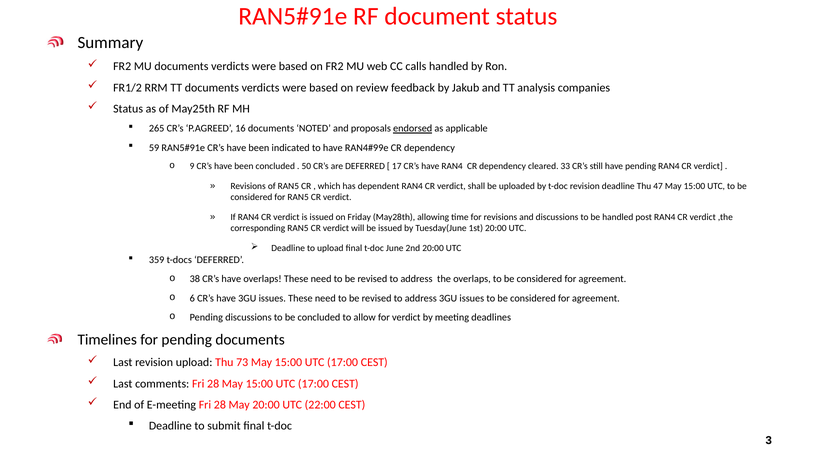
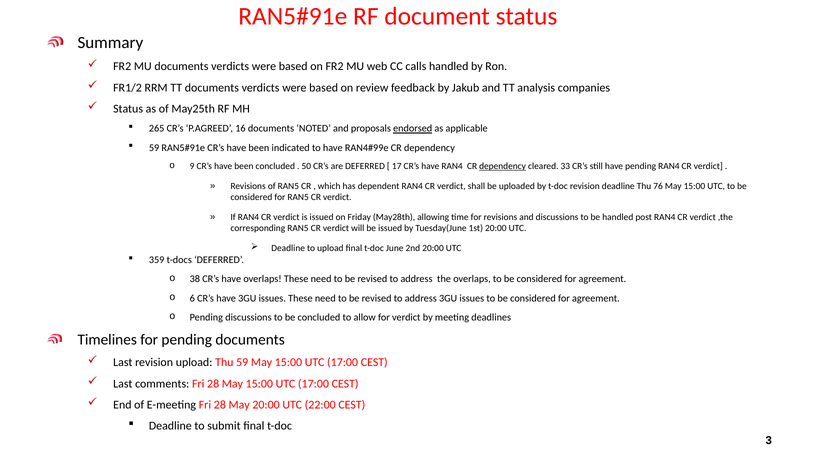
dependency at (503, 166) underline: none -> present
47: 47 -> 76
Thu 73: 73 -> 59
